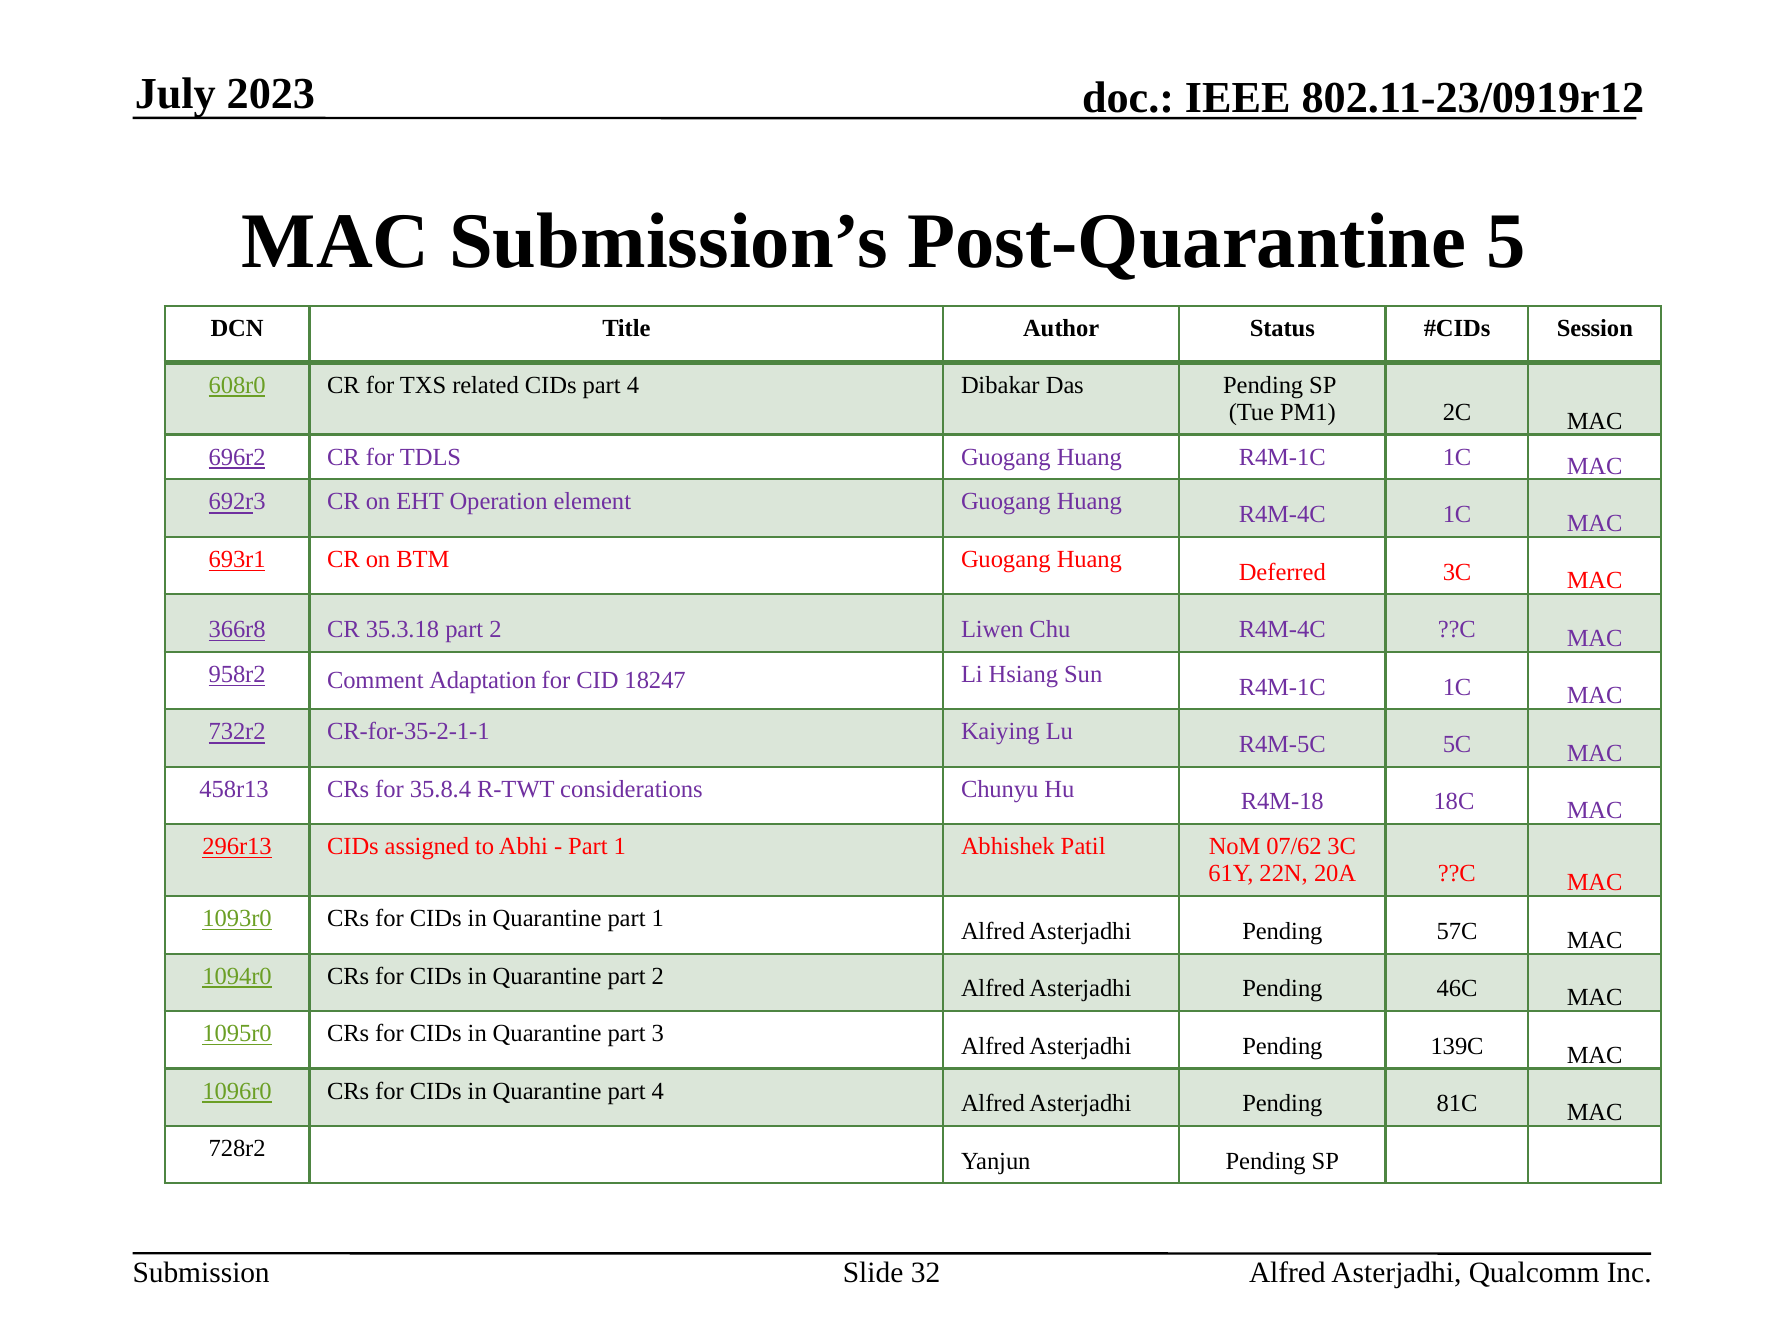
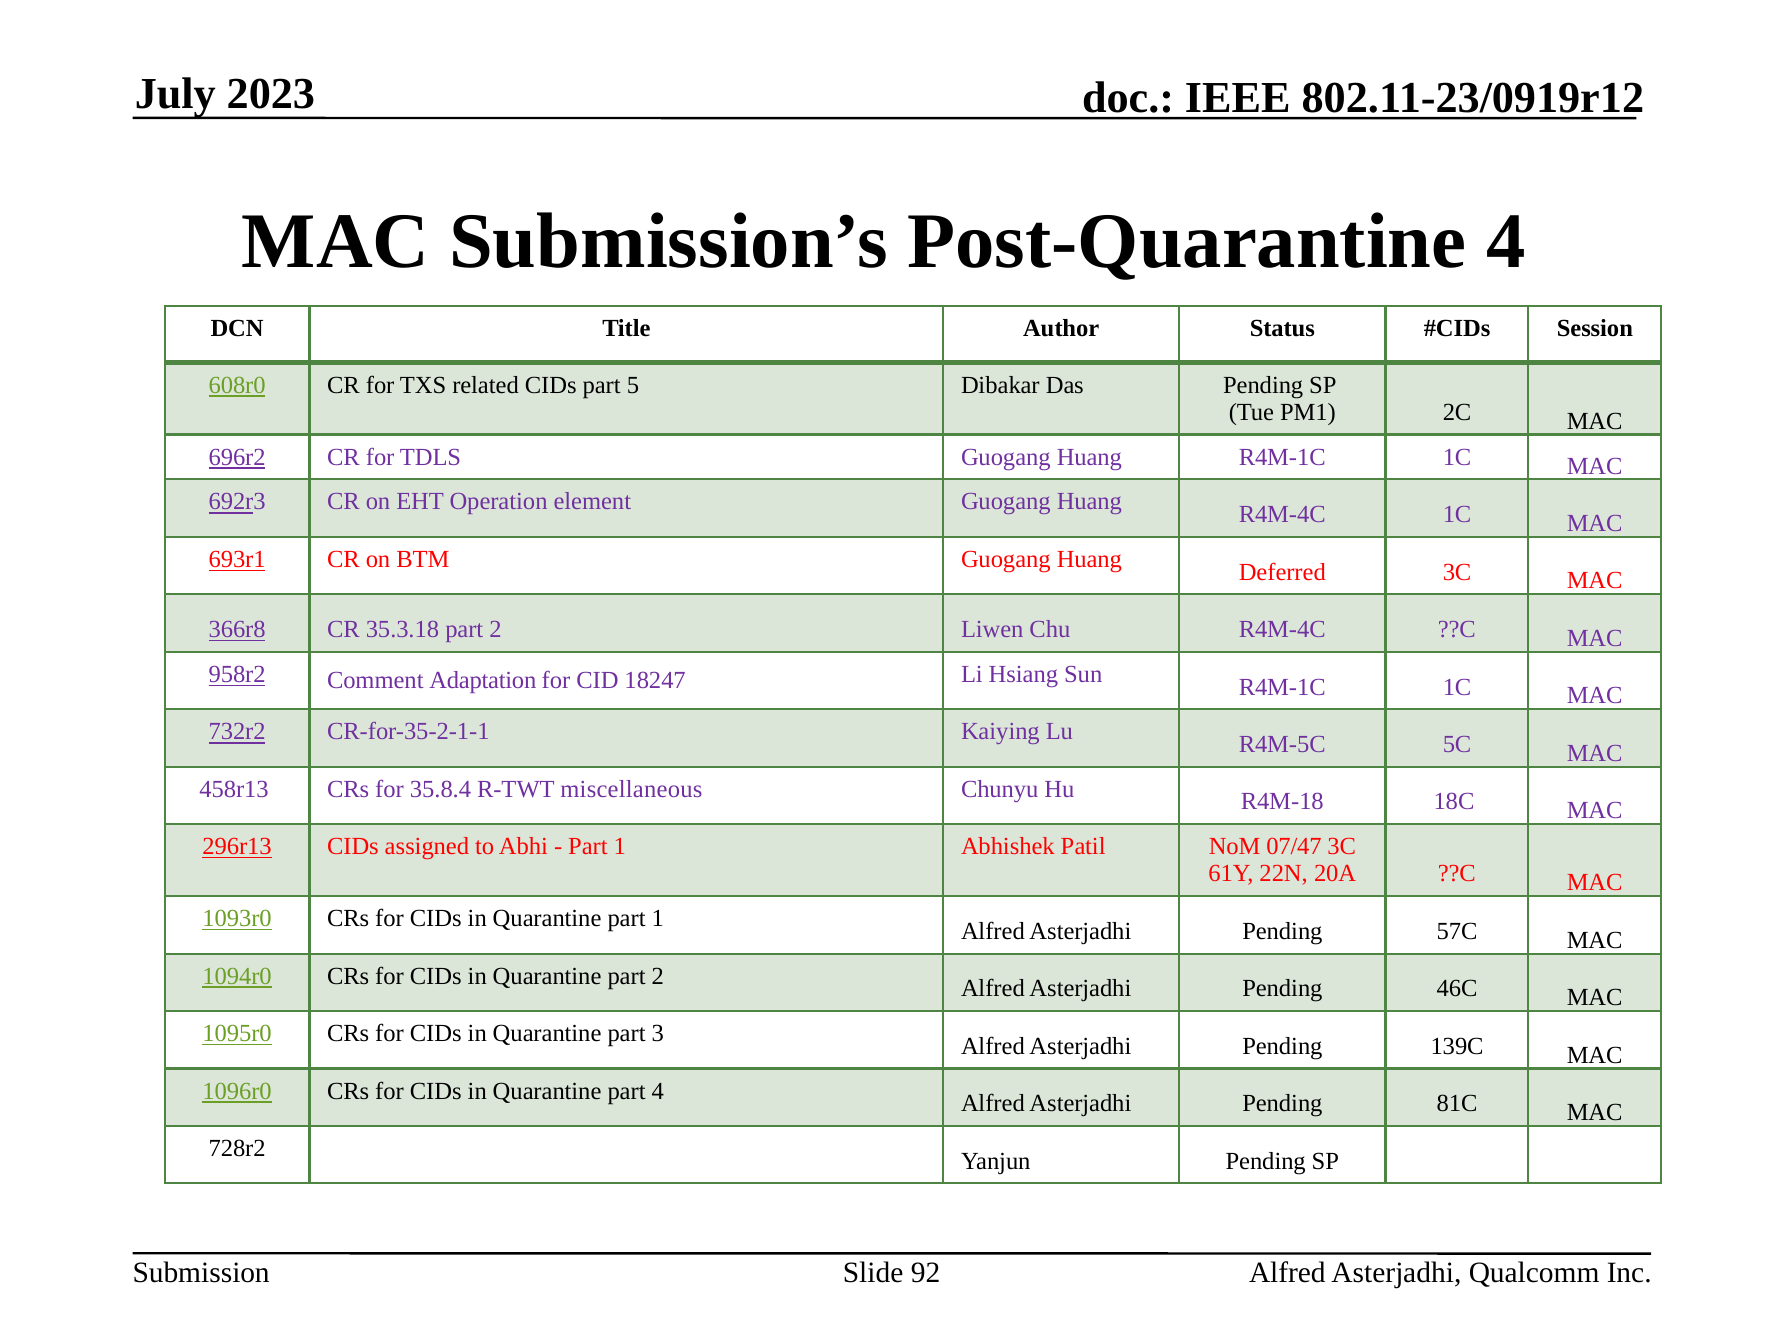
Post-Quarantine 5: 5 -> 4
CIDs part 4: 4 -> 5
considerations: considerations -> miscellaneous
07/62: 07/62 -> 07/47
32: 32 -> 92
